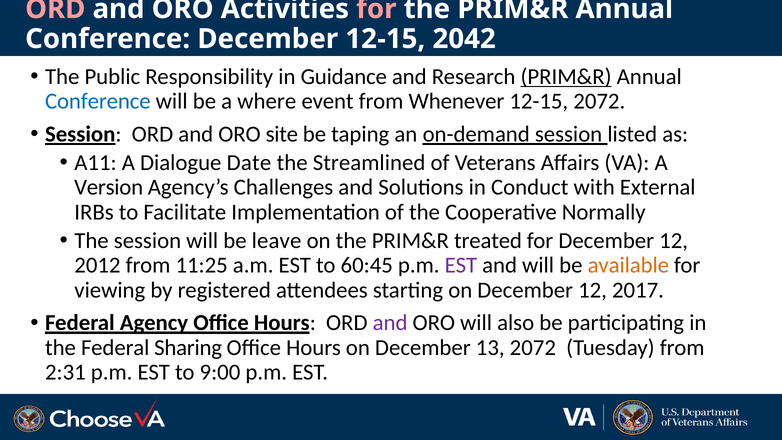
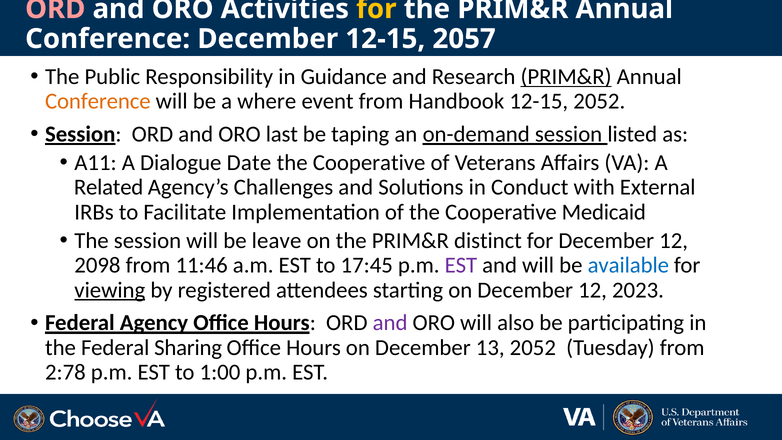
for at (376, 9) colour: pink -> yellow
2042: 2042 -> 2057
Conference at (98, 101) colour: blue -> orange
Whenever: Whenever -> Handbook
12-15 2072: 2072 -> 2052
site: site -> last
Streamlined at (369, 163): Streamlined -> Cooperative
Version: Version -> Related
Normally: Normally -> Medicaid
treated: treated -> distinct
2012: 2012 -> 2098
11:25: 11:25 -> 11:46
60:45: 60:45 -> 17:45
available colour: orange -> blue
viewing underline: none -> present
2017: 2017 -> 2023
13 2072: 2072 -> 2052
2:31: 2:31 -> 2:78
9:00: 9:00 -> 1:00
